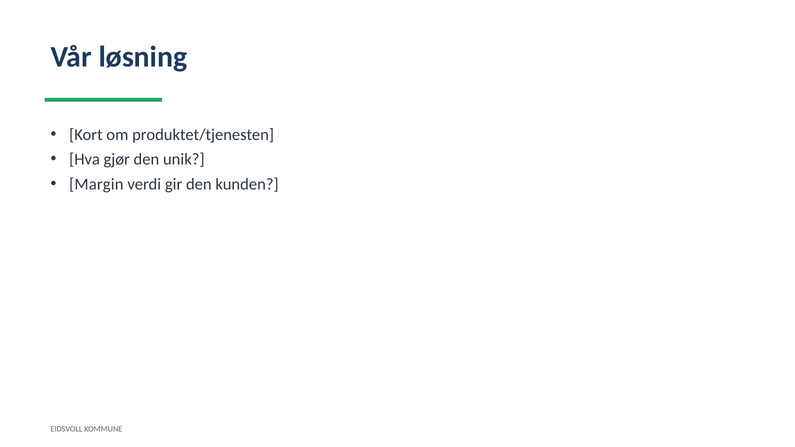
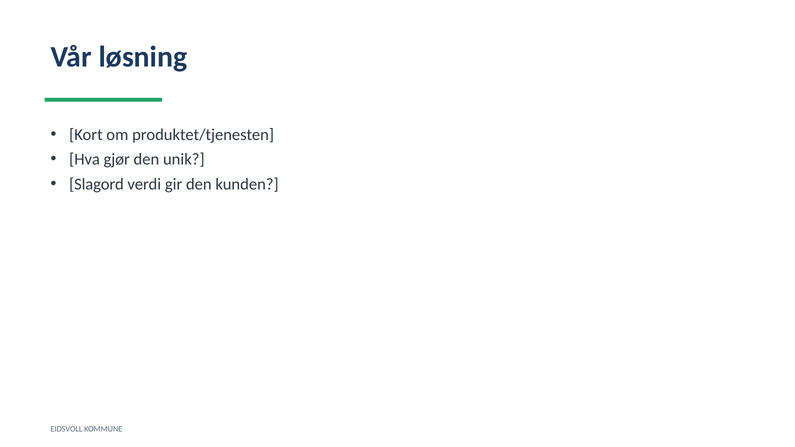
Margin: Margin -> Slagord
